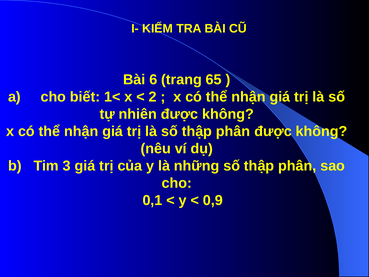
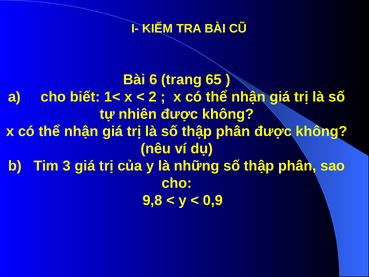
0,1: 0,1 -> 9,8
